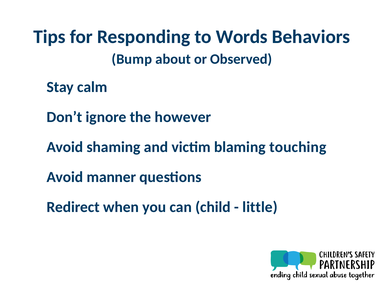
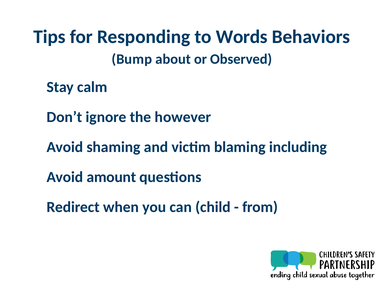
touching: touching -> including
manner: manner -> amount
little: little -> from
